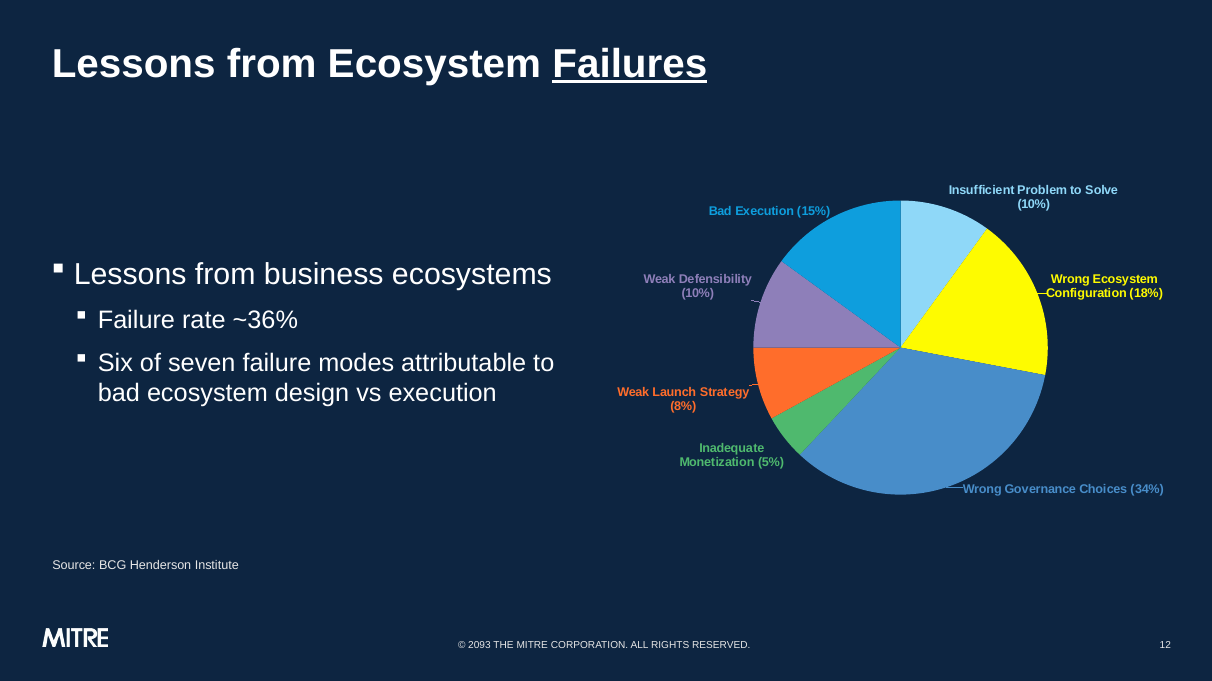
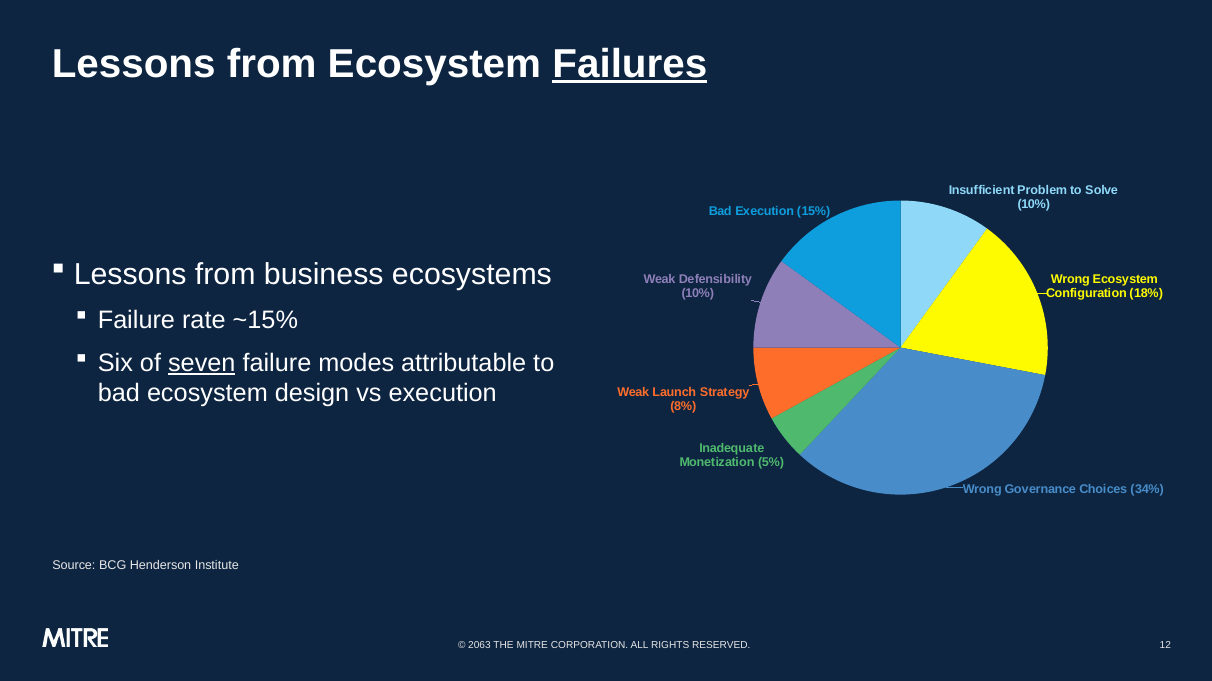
~36%: ~36% -> ~15%
seven underline: none -> present
2093: 2093 -> 2063
